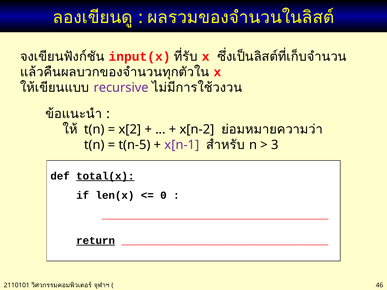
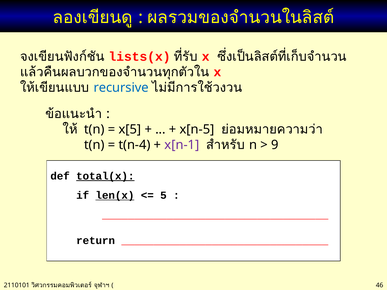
input(x: input(x -> lists(x
recursive colour: purple -> blue
x[2: x[2 -> x[5
x[n-2: x[n-2 -> x[n-5
t(n-5: t(n-5 -> t(n-4
3: 3 -> 9
len(x underline: none -> present
0: 0 -> 5
return underline: present -> none
